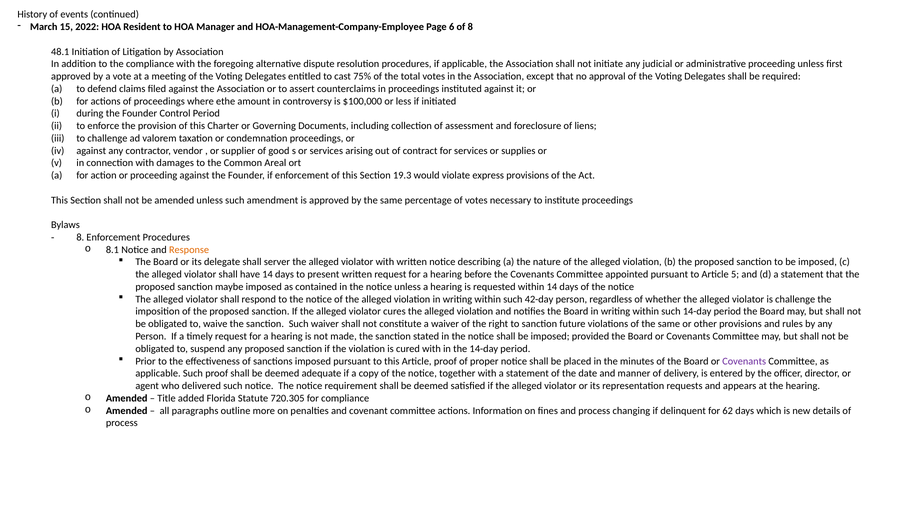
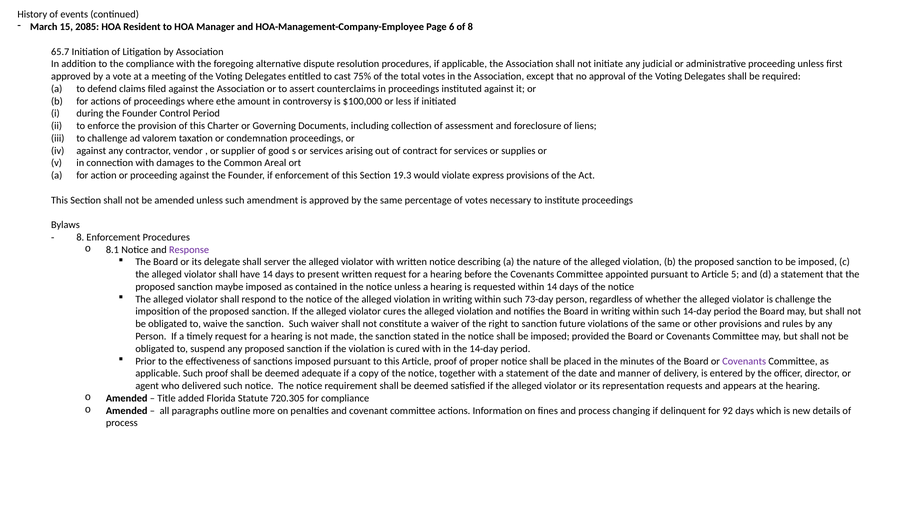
2022: 2022 -> 2085
48.1: 48.1 -> 65.7
Response colour: orange -> purple
42-day: 42-day -> 73-day
62: 62 -> 92
